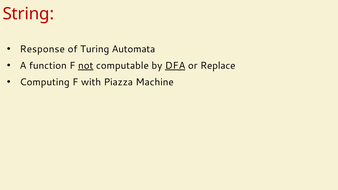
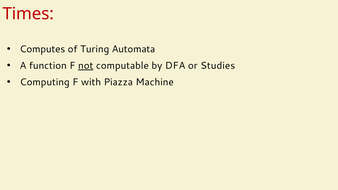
String: String -> Times
Response: Response -> Computes
DFA underline: present -> none
Replace: Replace -> Studies
